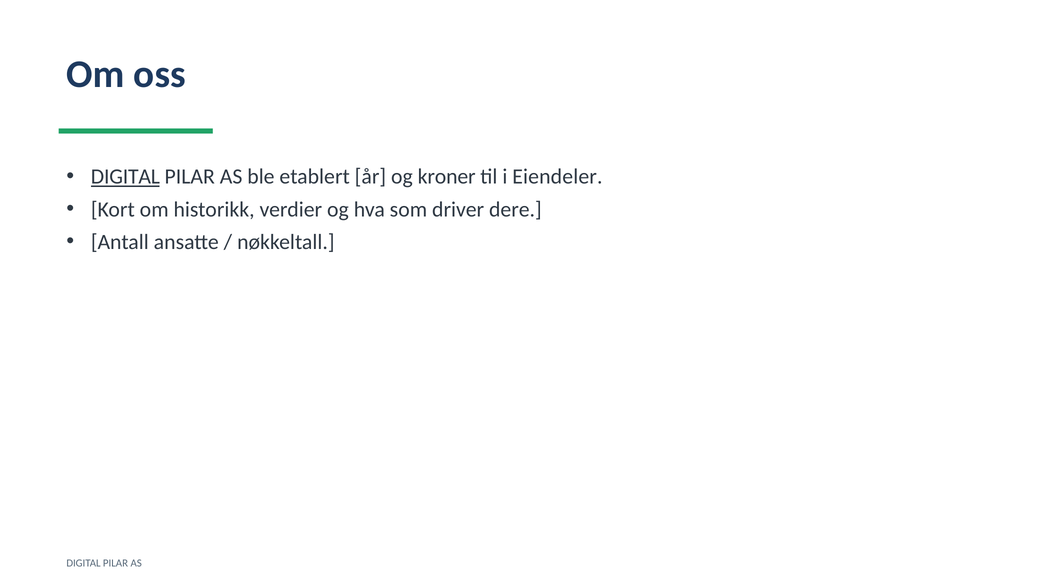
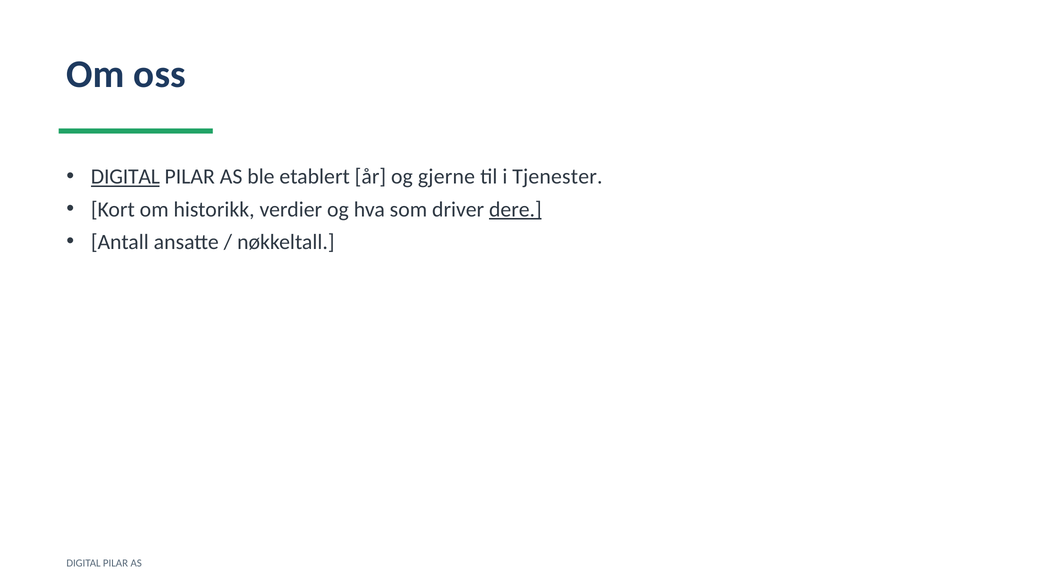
kroner: kroner -> gjerne
Eiendeler: Eiendeler -> Tjenester
dere underline: none -> present
